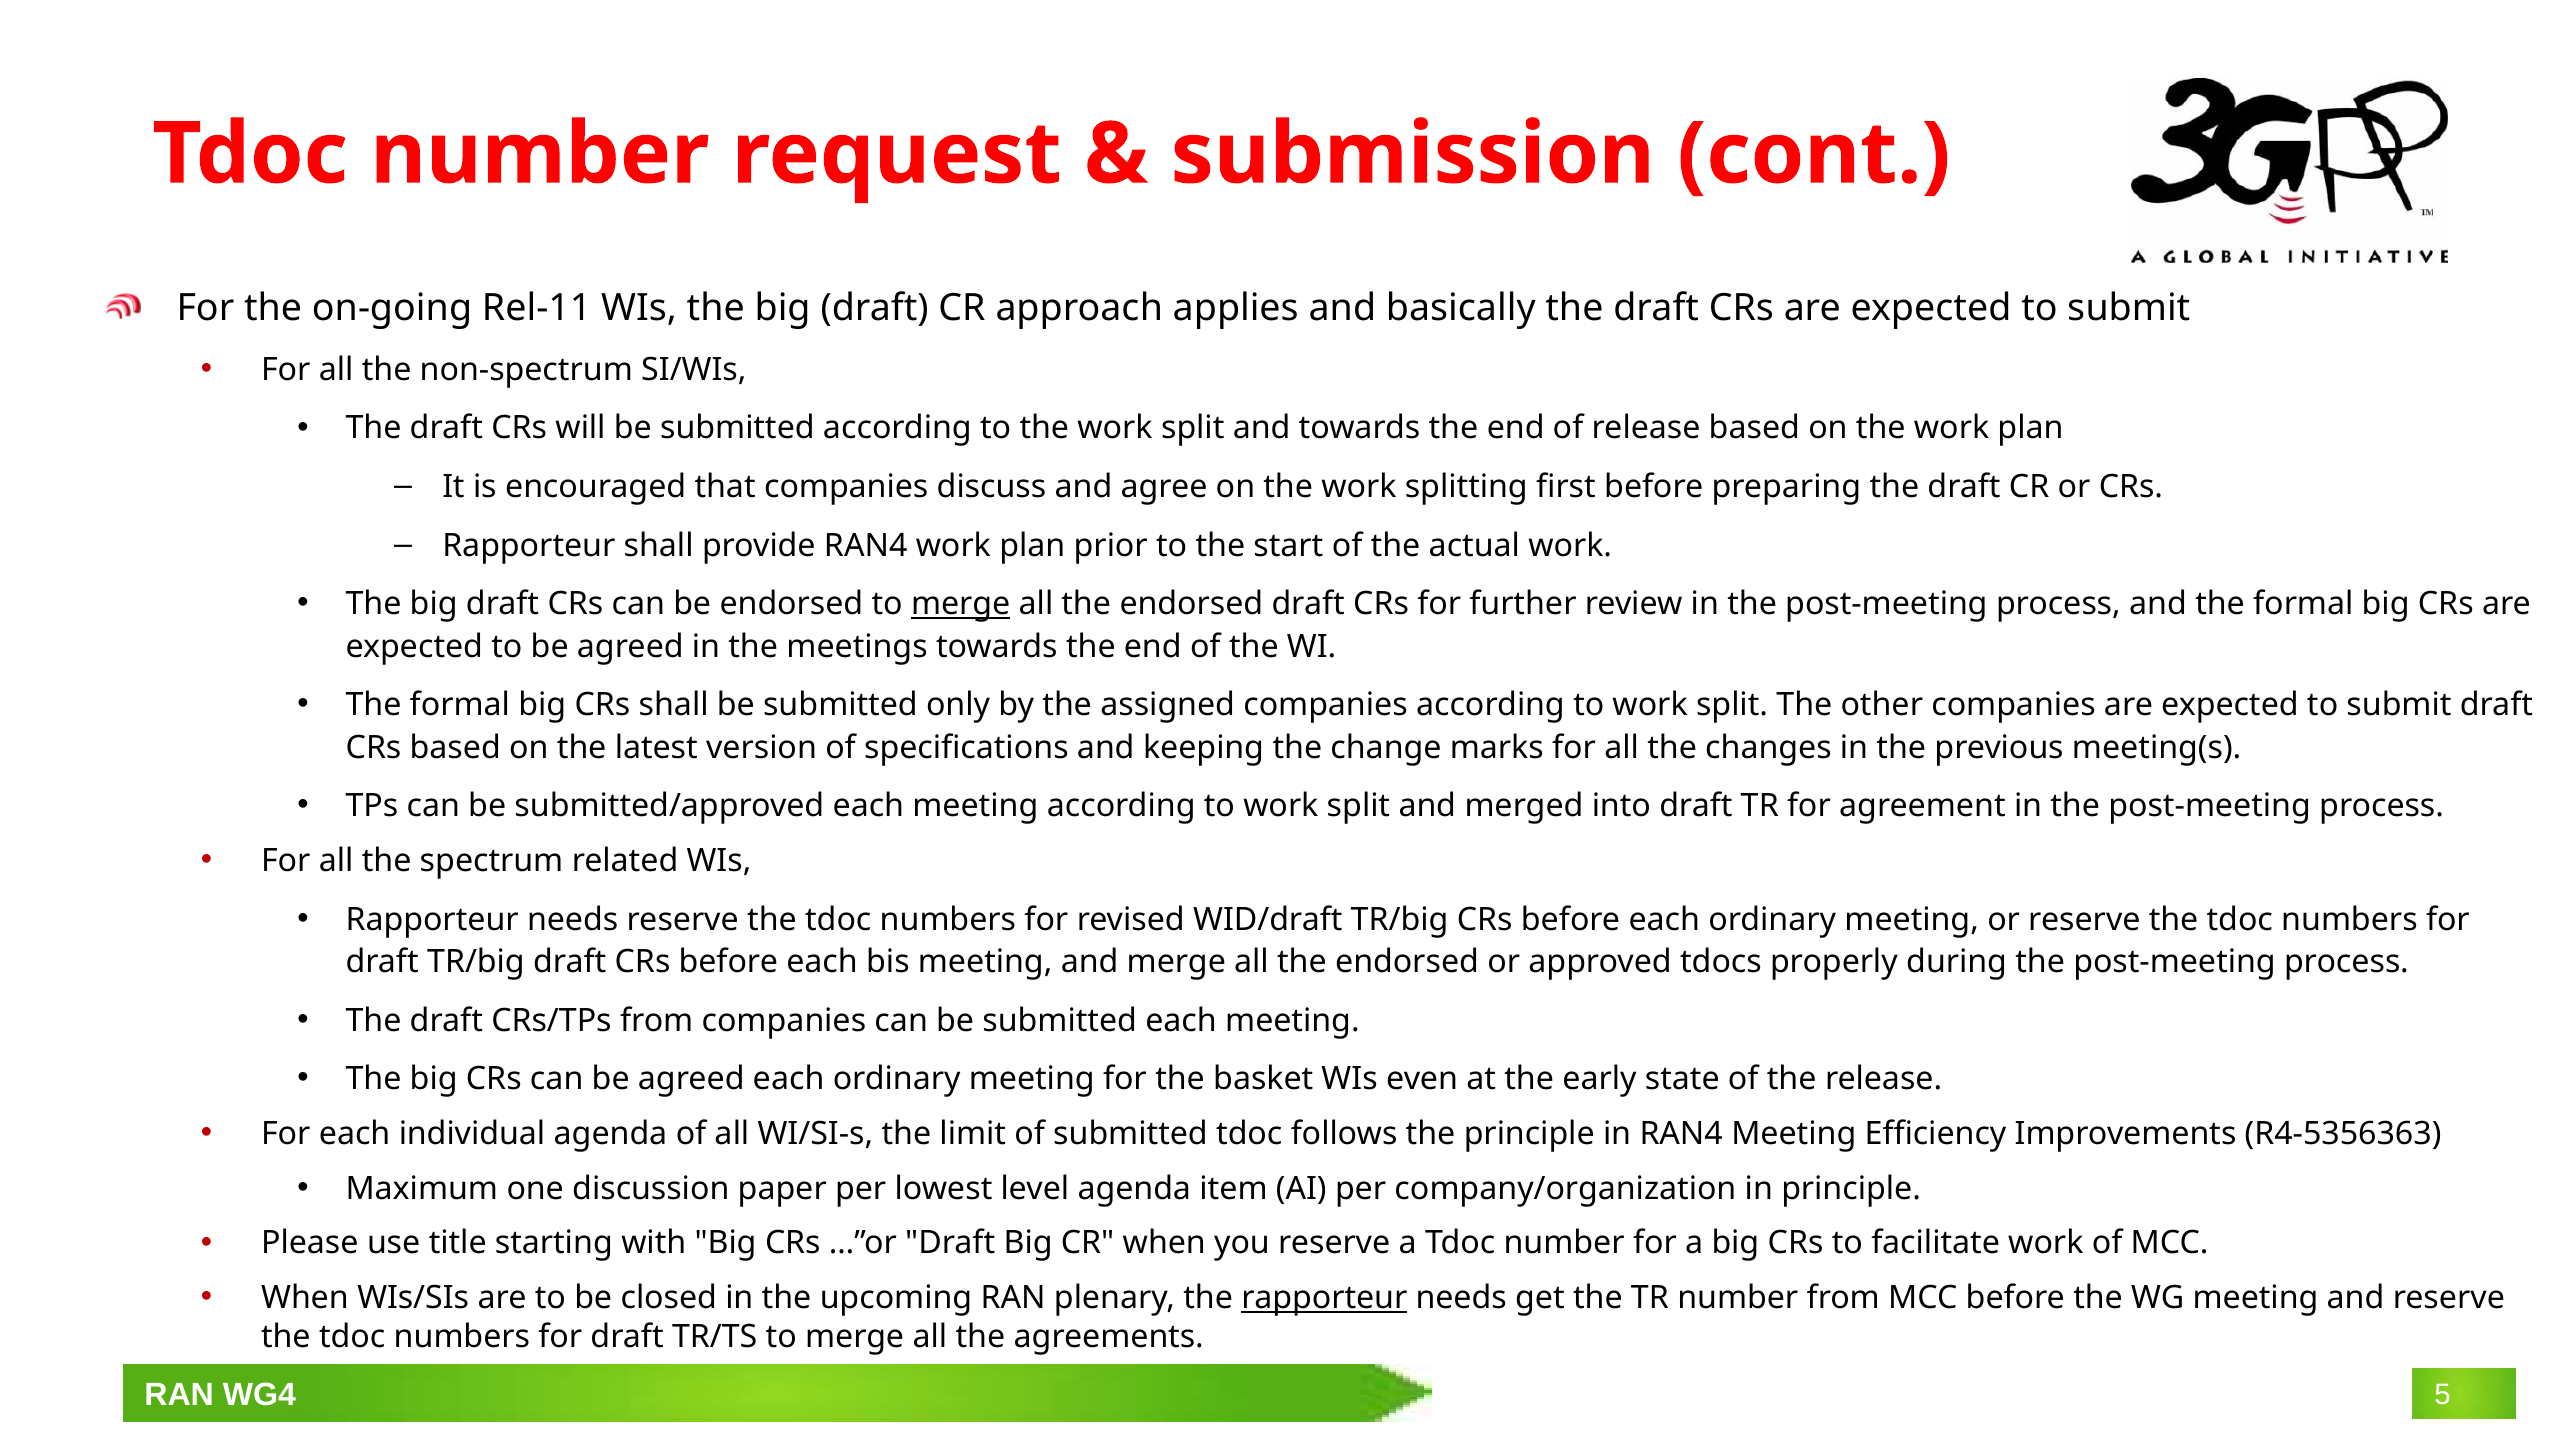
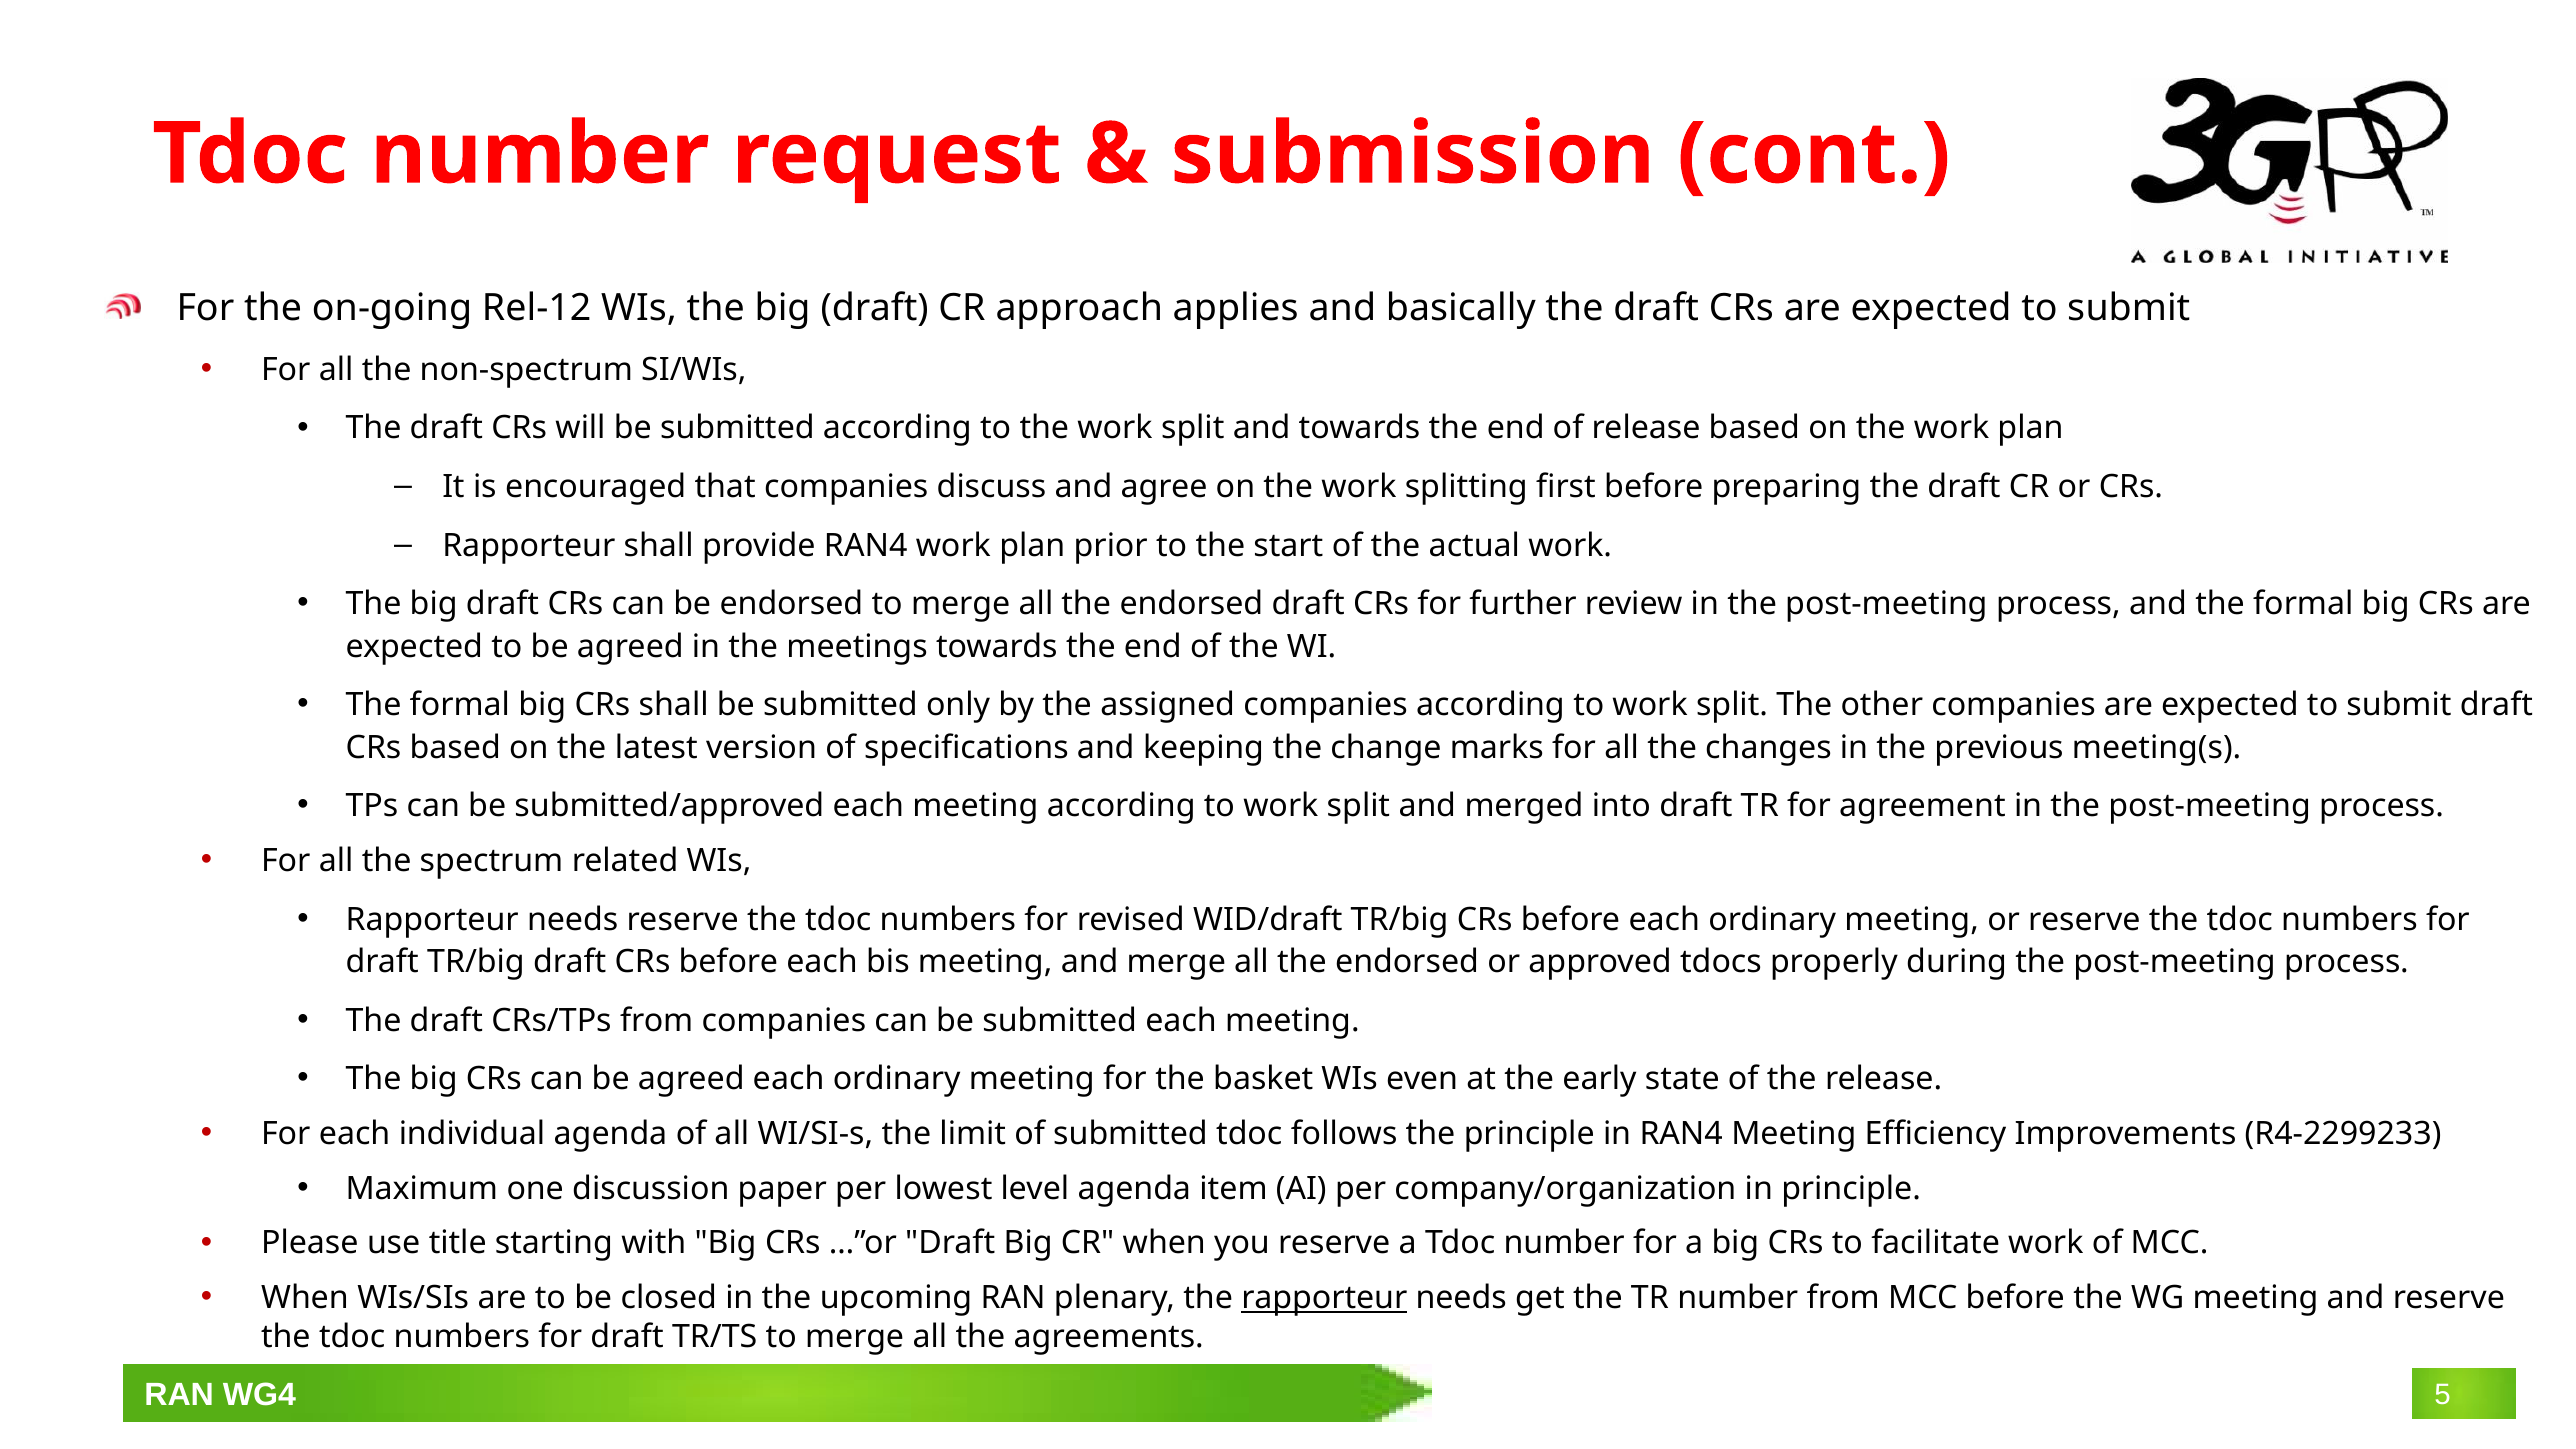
Rel-11: Rel-11 -> Rel-12
merge at (961, 604) underline: present -> none
R4-5356363: R4-5356363 -> R4-2299233
